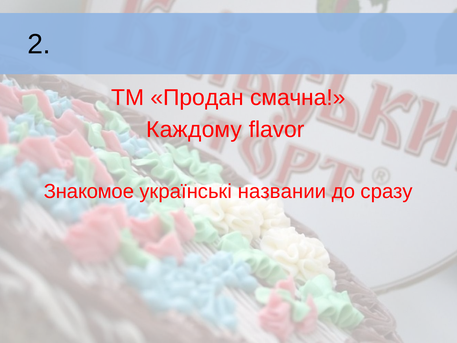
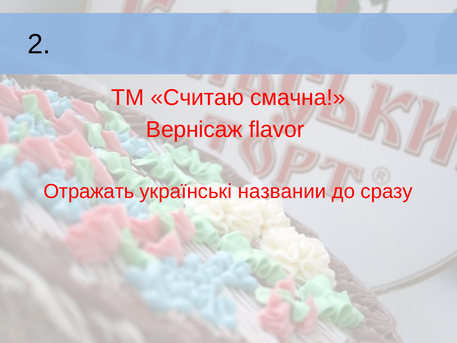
Продан: Продан -> Считаю
Каждому: Каждому -> Вернісаж
Знакомое: Знакомое -> Отражать
